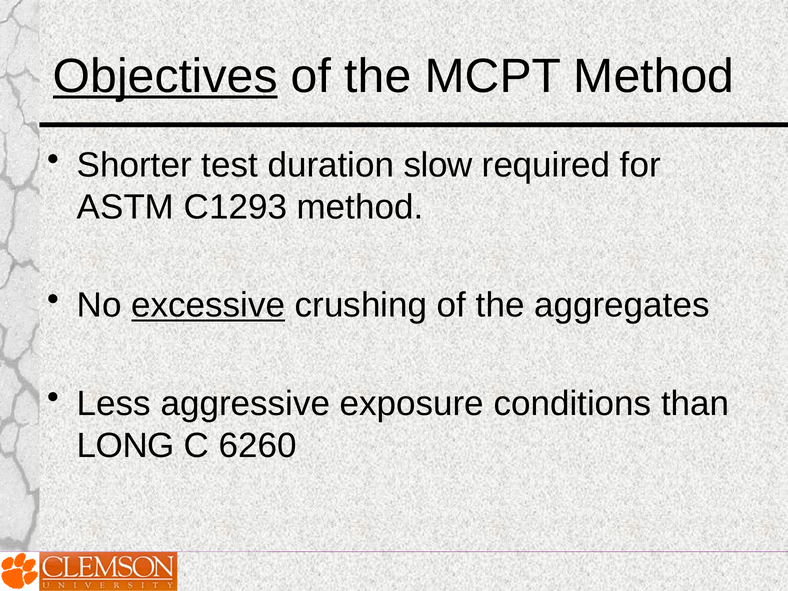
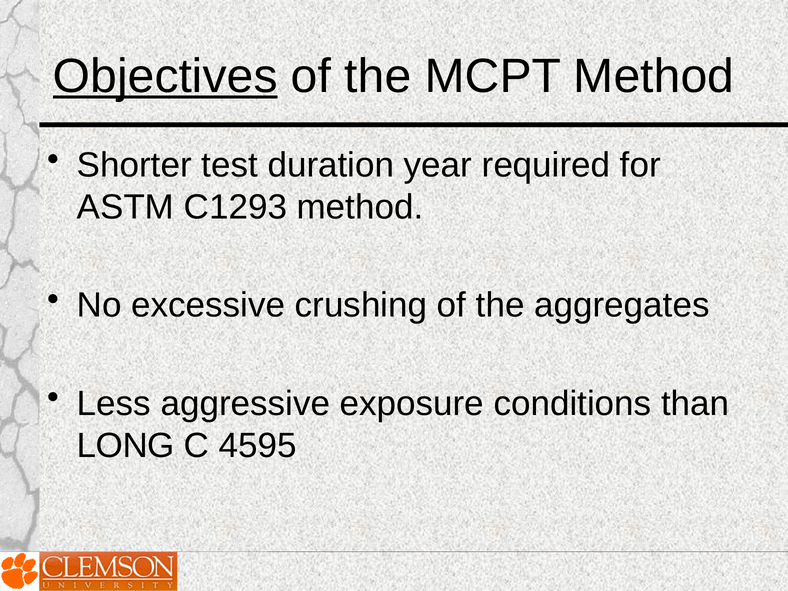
slow: slow -> year
excessive underline: present -> none
6260: 6260 -> 4595
